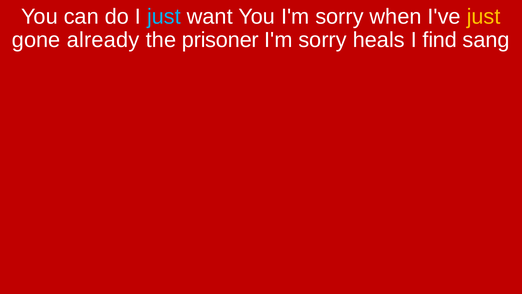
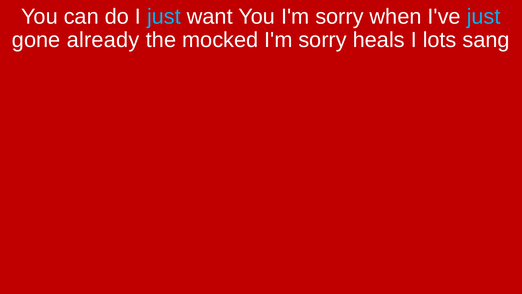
just at (484, 17) colour: yellow -> light blue
prisoner: prisoner -> mocked
find: find -> lots
